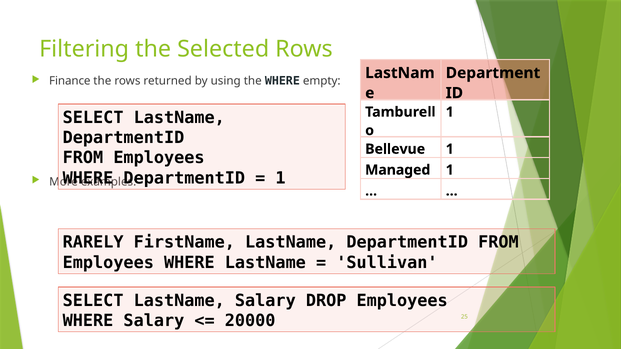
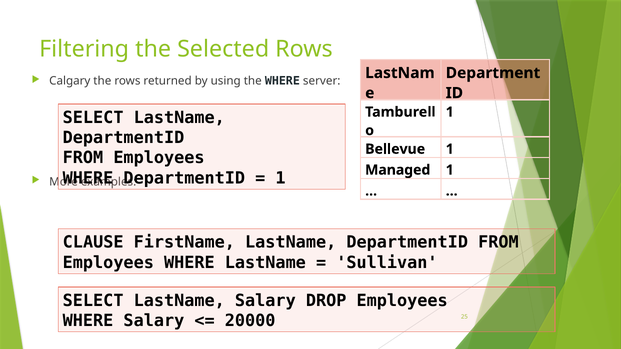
Finance: Finance -> Calgary
empty: empty -> server
RARELY: RARELY -> CLAUSE
